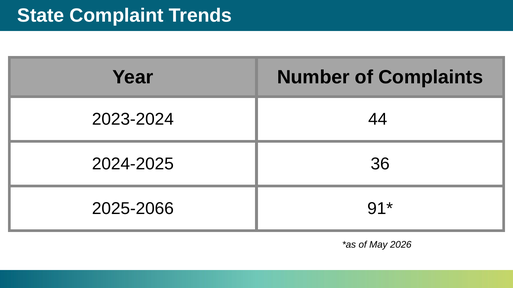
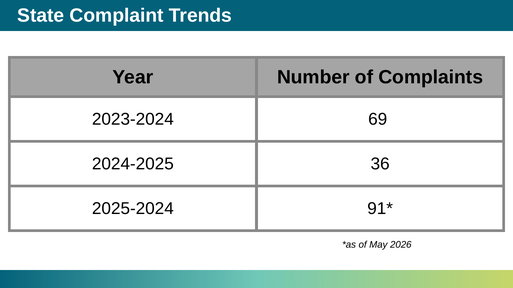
44: 44 -> 69
2025-2066: 2025-2066 -> 2025-2024
